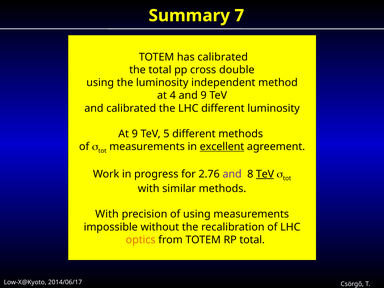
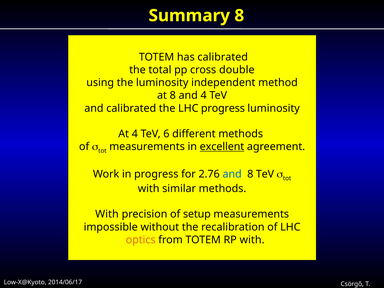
Summary 7: 7 -> 8
at 4: 4 -> 8
and 9: 9 -> 4
LHC different: different -> progress
At 9: 9 -> 4
5: 5 -> 6
and at (232, 174) colour: purple -> blue
TeV at (265, 174) underline: present -> none
of using: using -> setup
RP total: total -> with
